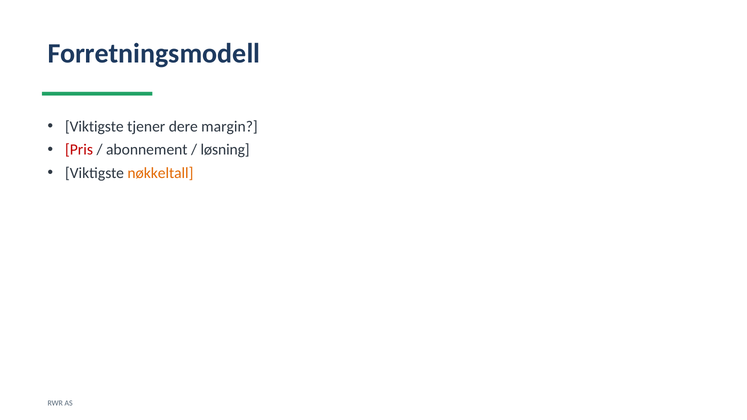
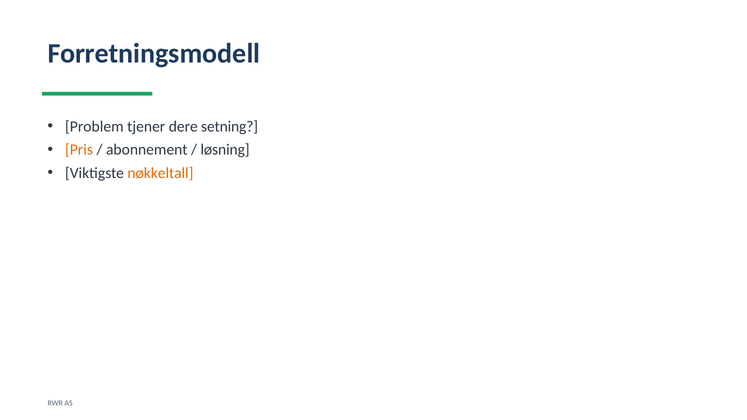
Viktigste at (94, 127): Viktigste -> Problem
margin: margin -> setning
Pris colour: red -> orange
